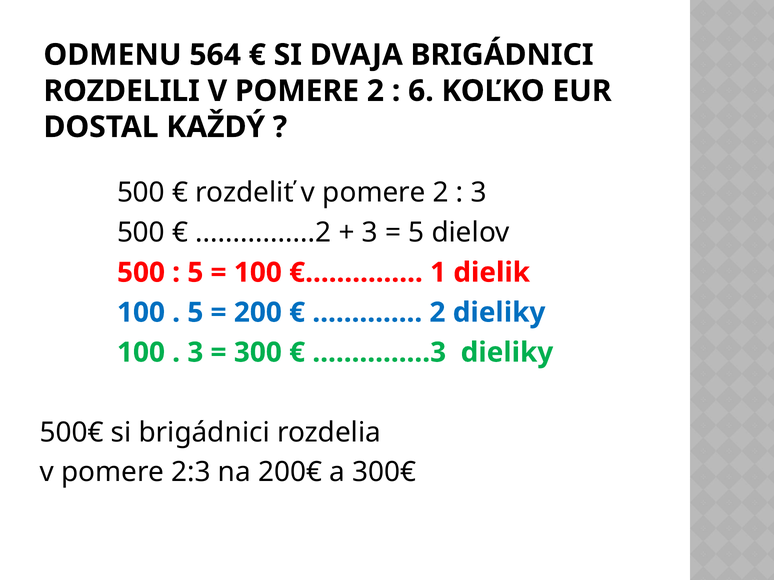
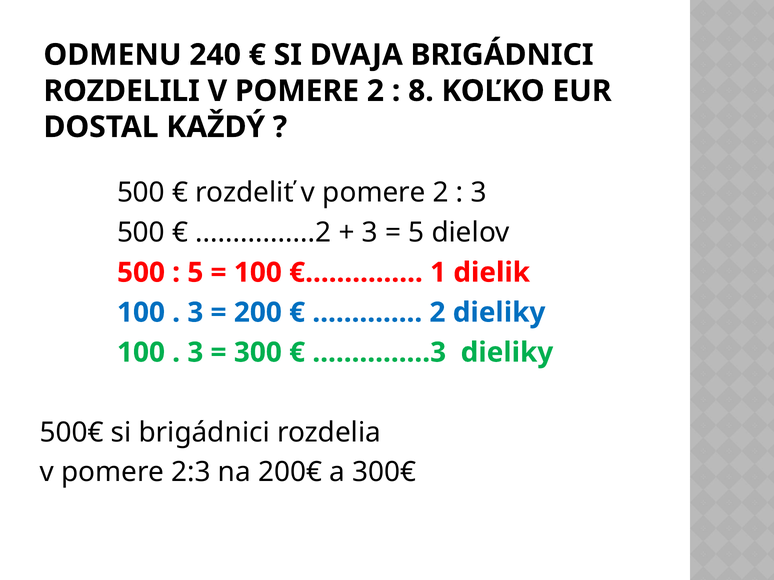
564: 564 -> 240
6: 6 -> 8
5 at (195, 313): 5 -> 3
